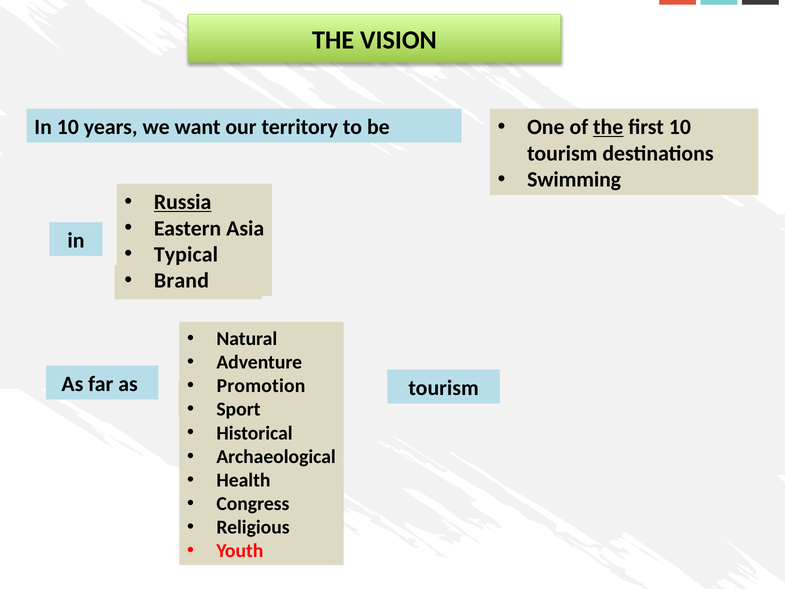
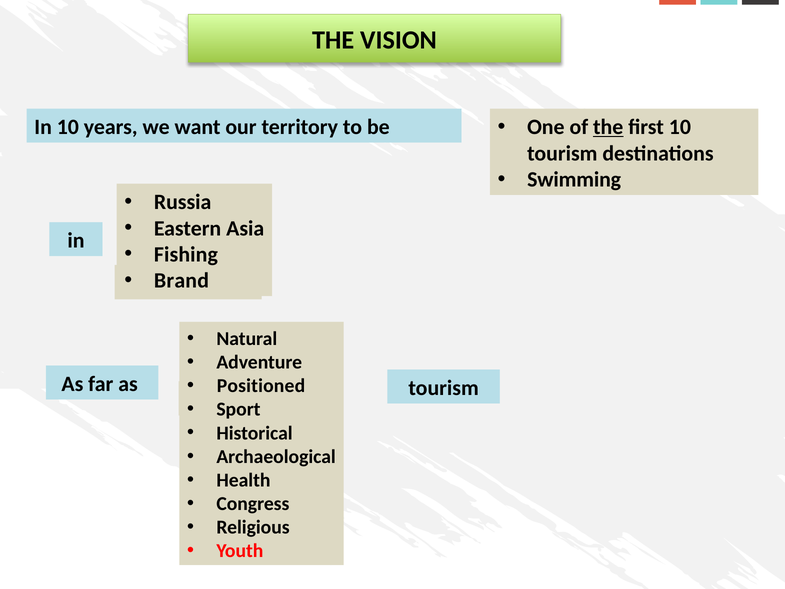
Russia underline: present -> none
Typical: Typical -> Fishing
Promotion: Promotion -> Positioned
